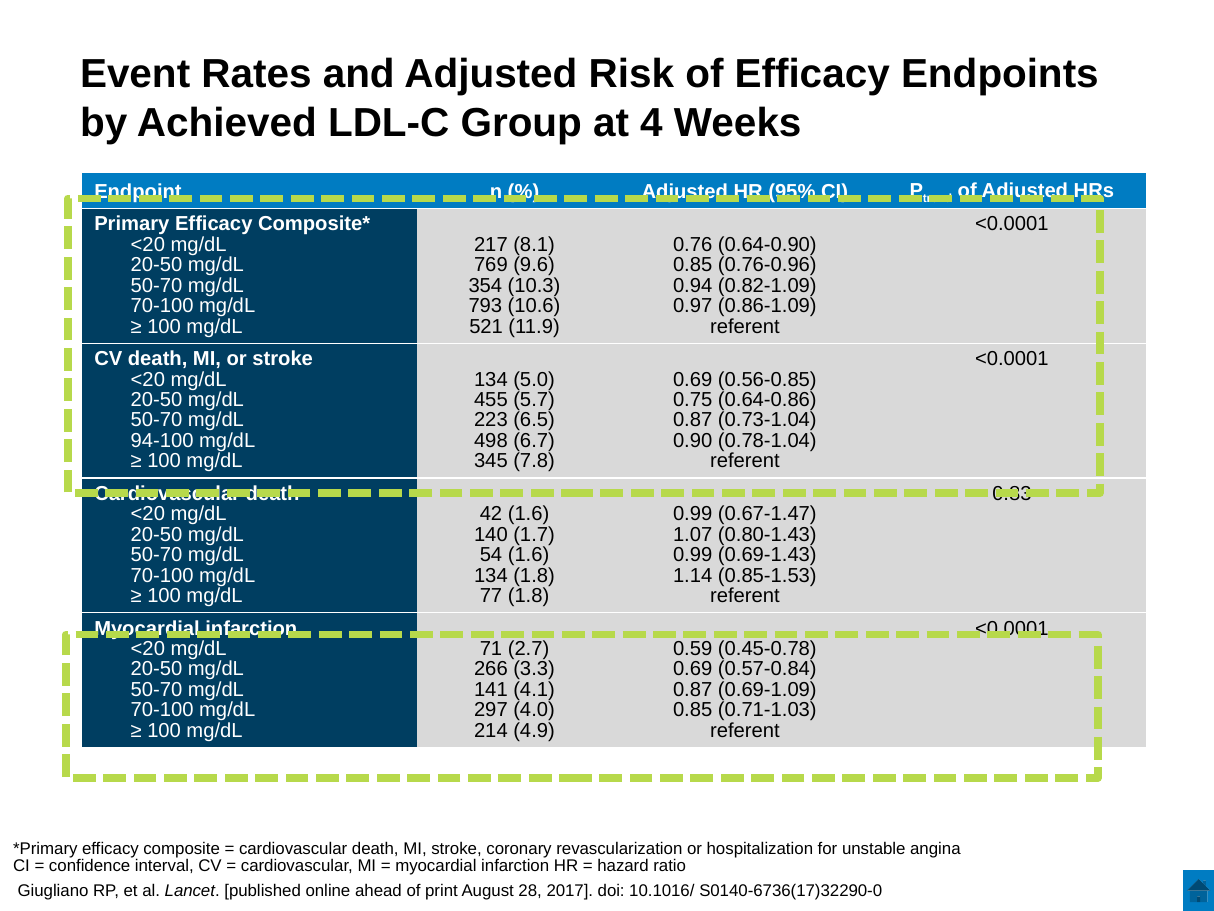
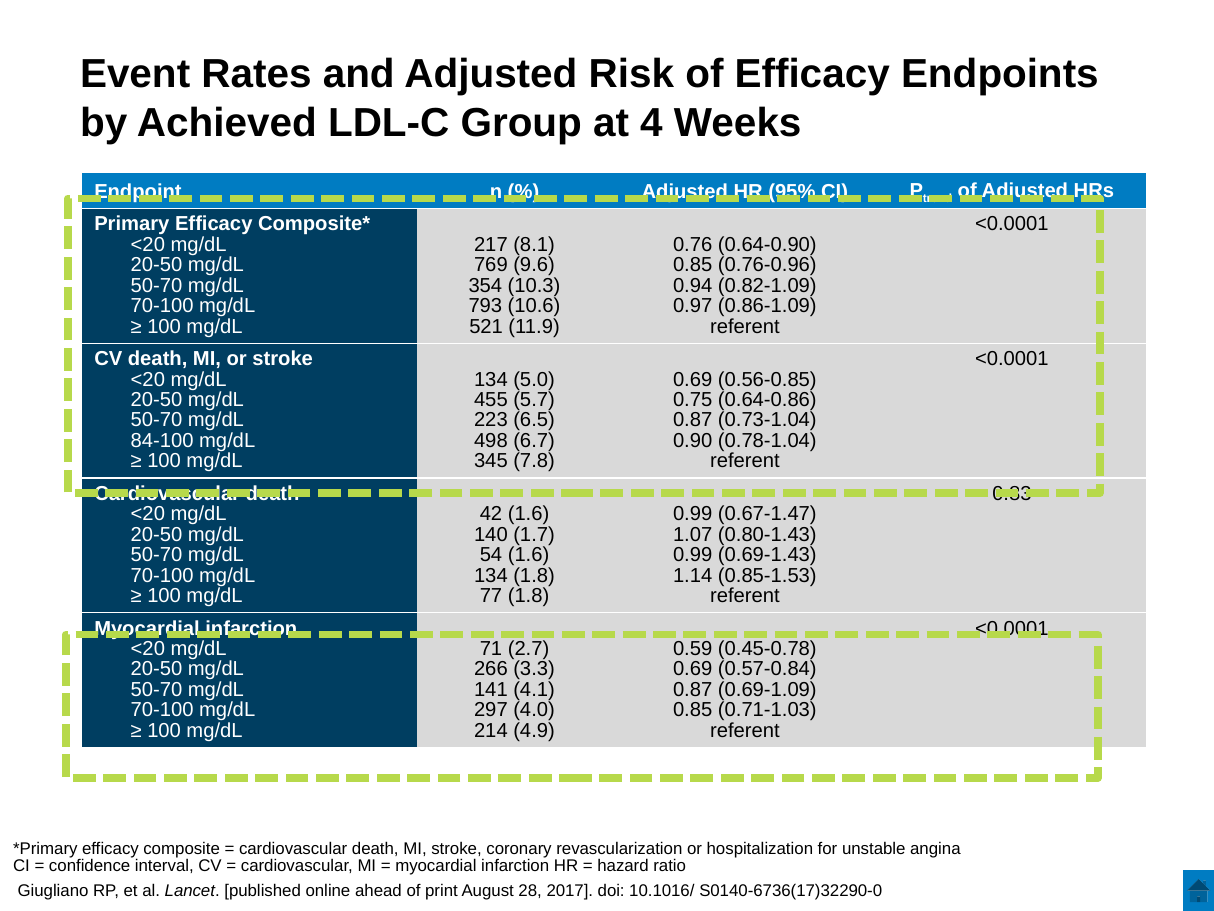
94-100: 94-100 -> 84-100
